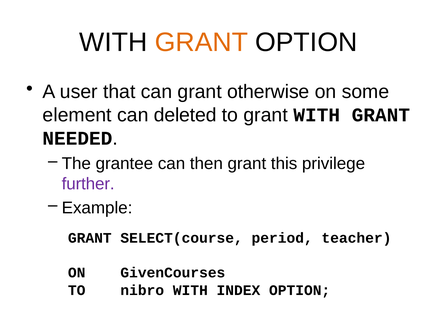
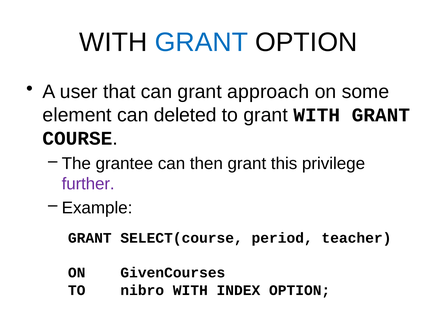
GRANT at (201, 42) colour: orange -> blue
otherwise: otherwise -> approach
NEEDED: NEEDED -> COURSE
